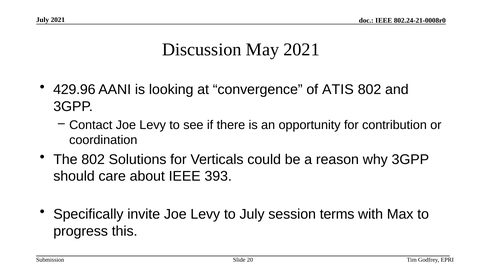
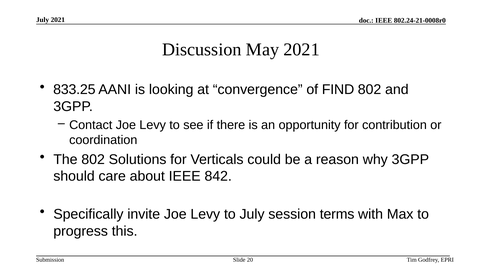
429.96: 429.96 -> 833.25
ATIS: ATIS -> FIND
393: 393 -> 842
